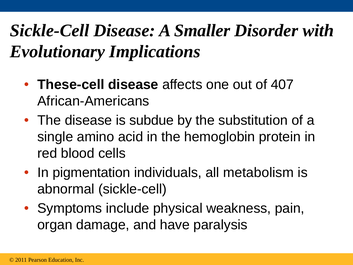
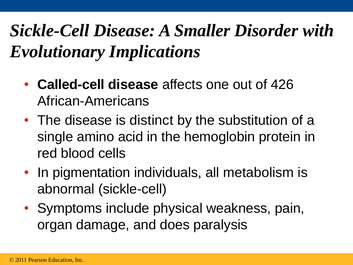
These-cell: These-cell -> Called-cell
407: 407 -> 426
subdue: subdue -> distinct
have: have -> does
